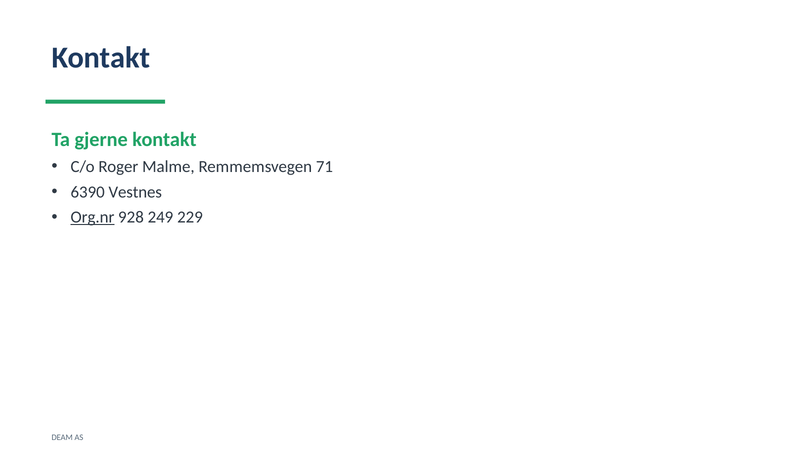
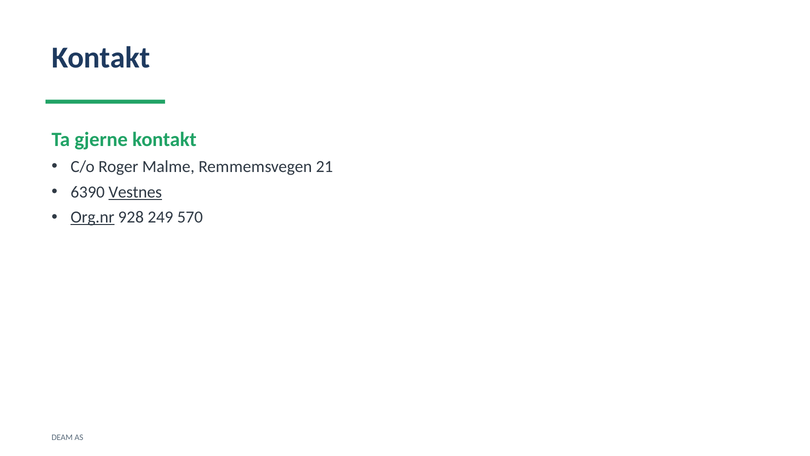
71: 71 -> 21
Vestnes underline: none -> present
229: 229 -> 570
